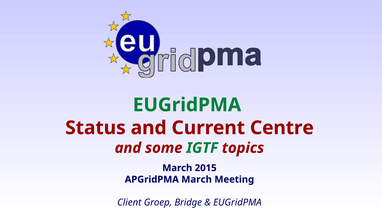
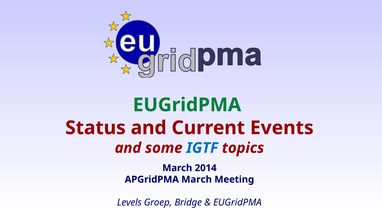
Centre: Centre -> Events
IGTF colour: green -> blue
2015: 2015 -> 2014
Client: Client -> Levels
